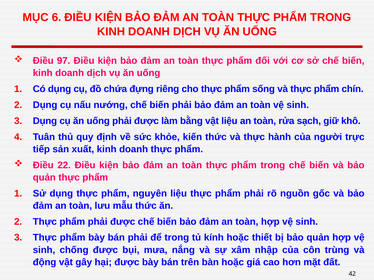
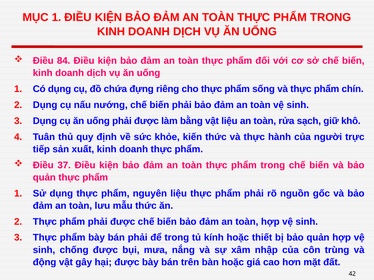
MỤC 6: 6 -> 1
97: 97 -> 84
22: 22 -> 37
